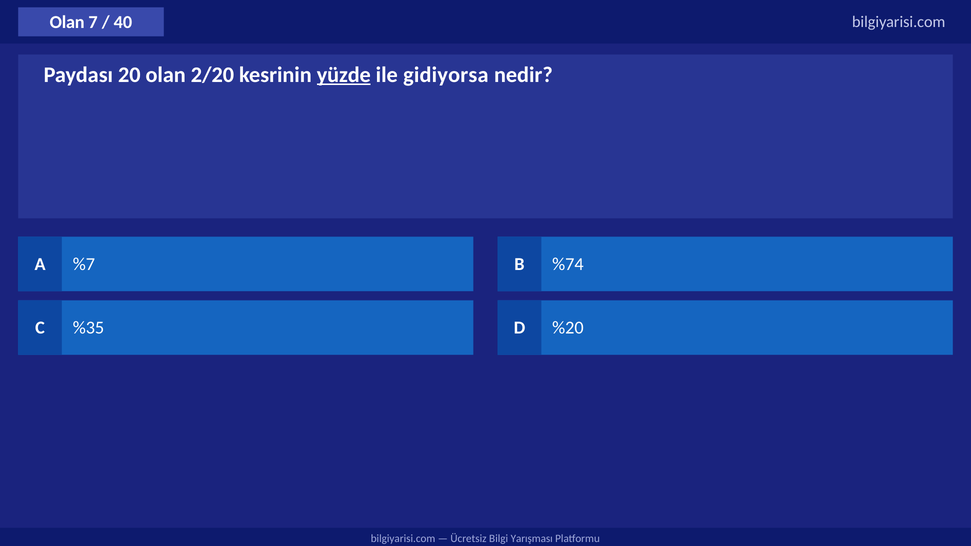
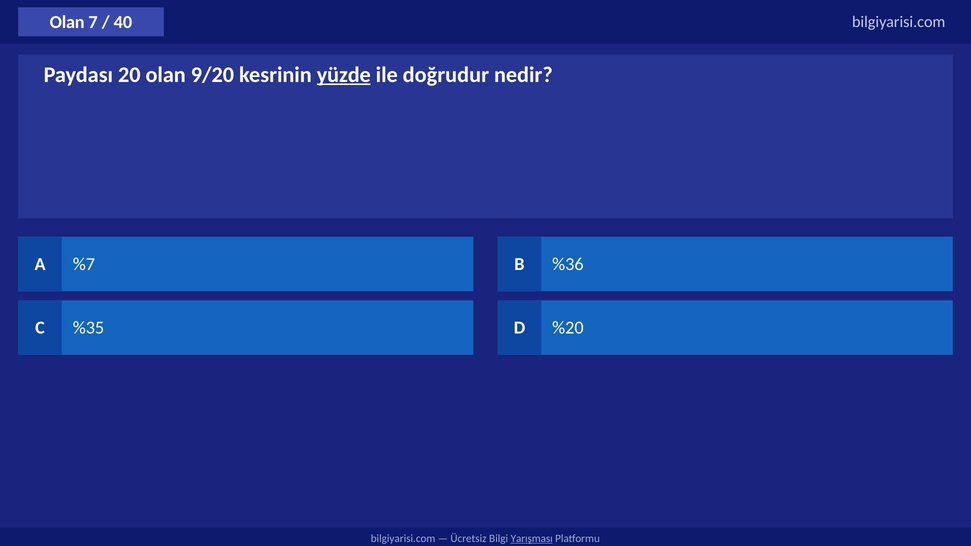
2/20: 2/20 -> 9/20
gidiyorsa: gidiyorsa -> doğrudur
%74: %74 -> %36
Yarışması underline: none -> present
